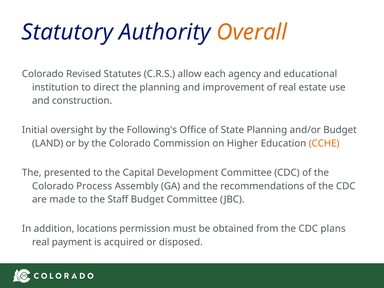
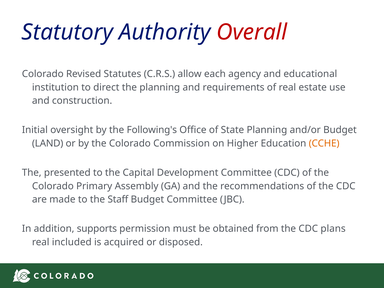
Overall colour: orange -> red
improvement: improvement -> requirements
Process: Process -> Primary
locations: locations -> supports
payment: payment -> included
